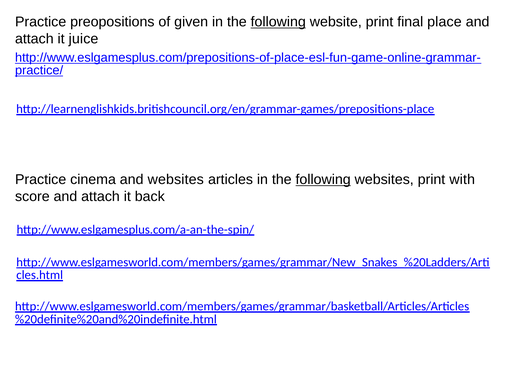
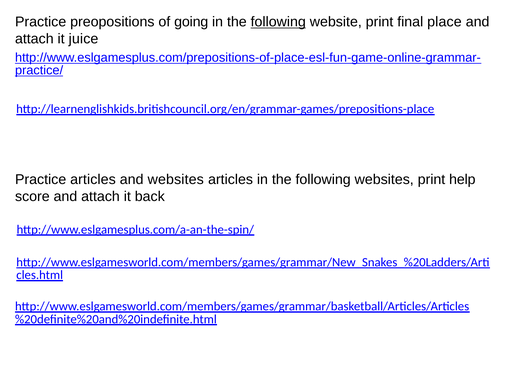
given: given -> going
Practice cinema: cinema -> articles
following at (323, 180) underline: present -> none
with: with -> help
